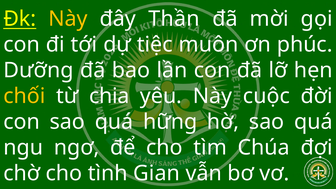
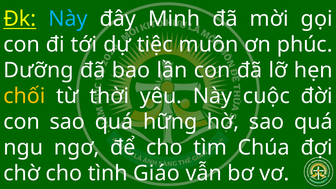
Này at (68, 19) colour: yellow -> light blue
Thần: Thần -> Minh
chia: chia -> thời
Gian: Gian -> Giáo
